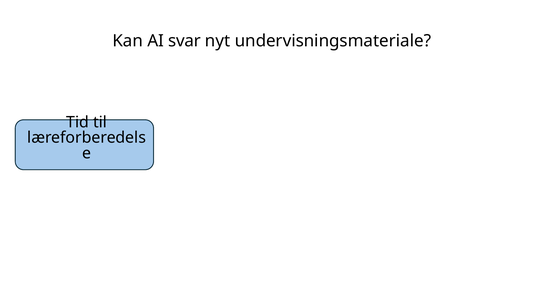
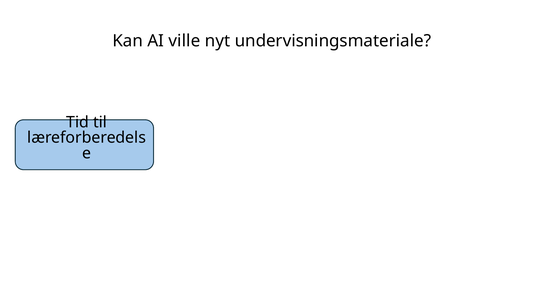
svar: svar -> ville
